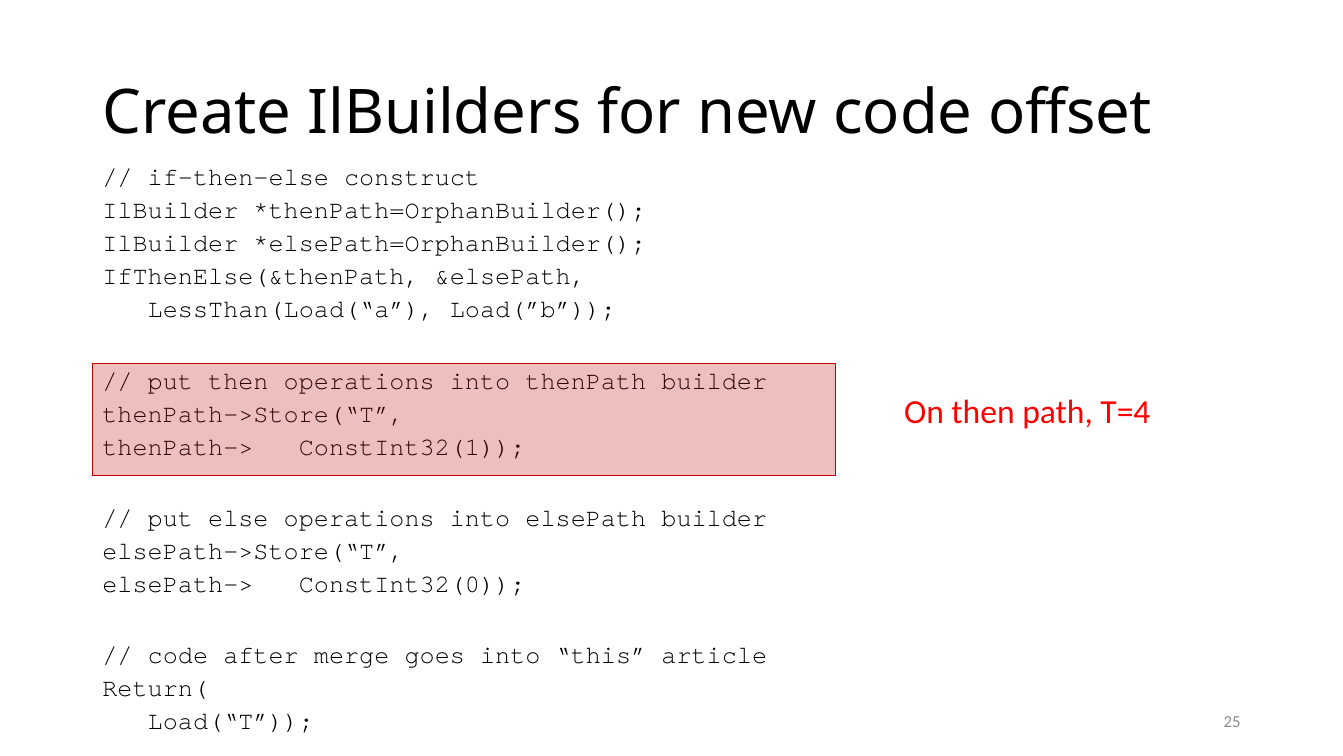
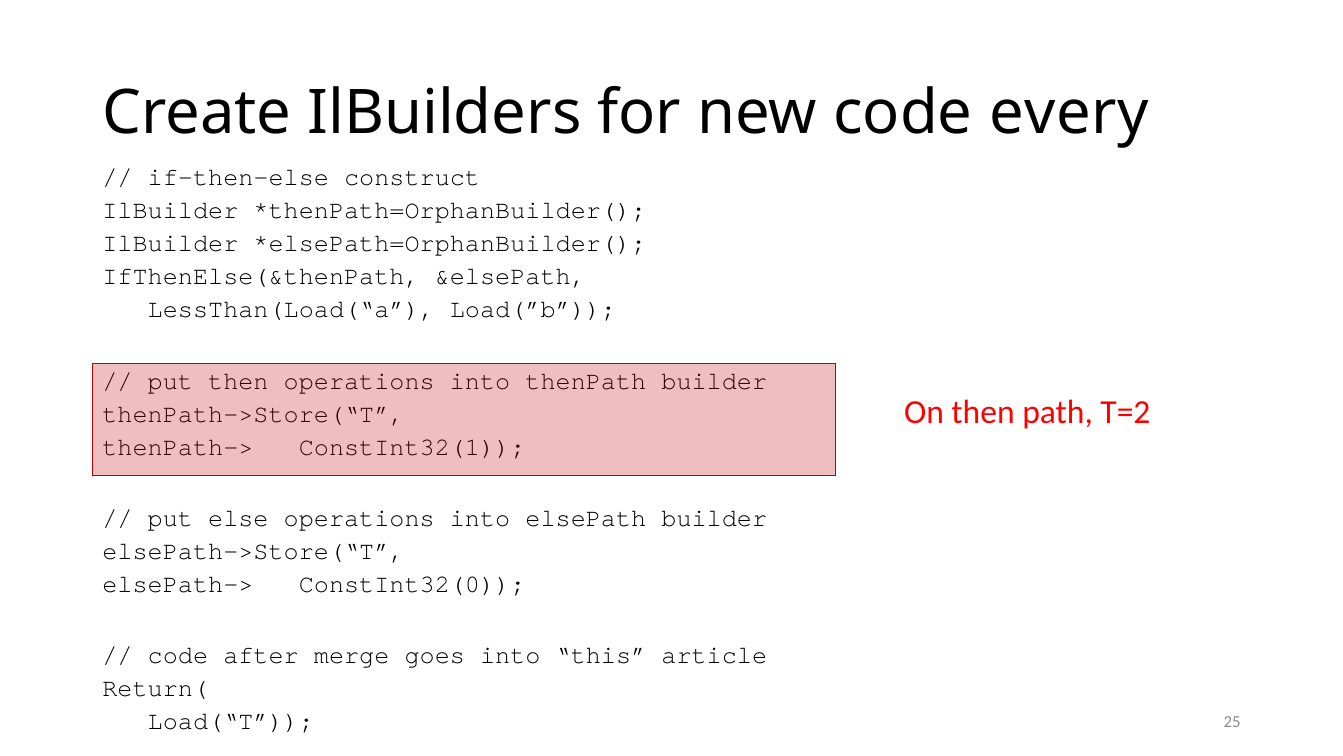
offset: offset -> every
T=4: T=4 -> T=2
